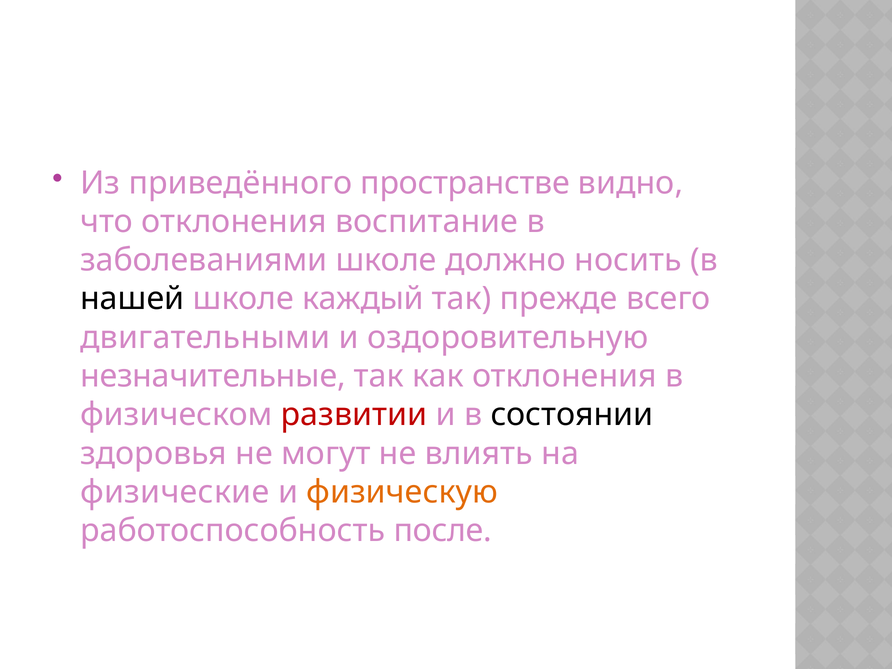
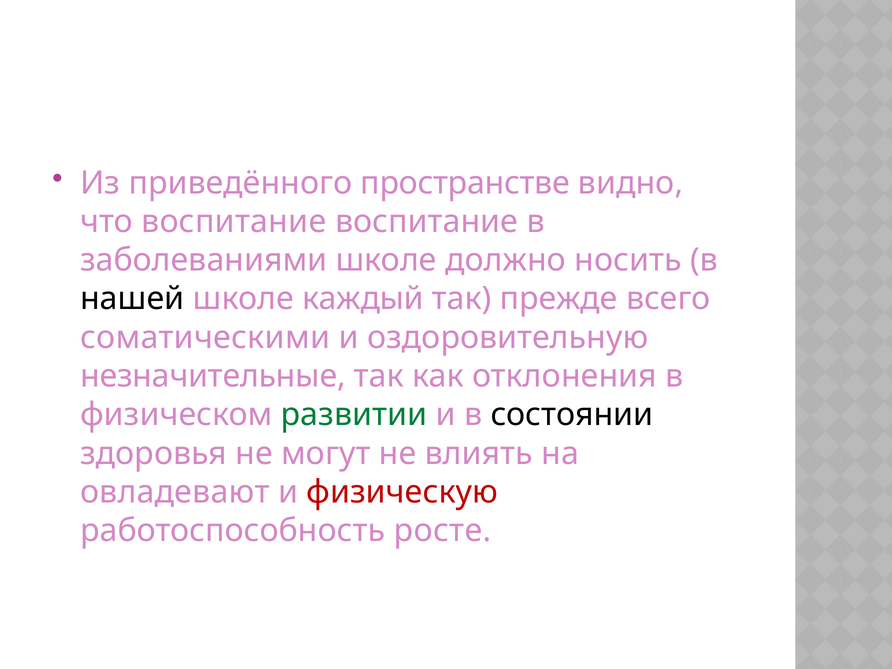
что отклонения: отклонения -> воспитание
двигательными: двигательными -> соматическими
развитии colour: red -> green
физические: физические -> овладевают
физическую colour: orange -> red
после: после -> росте
